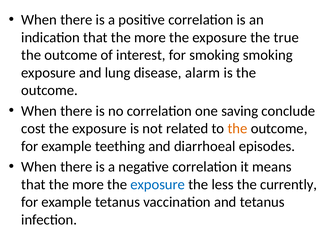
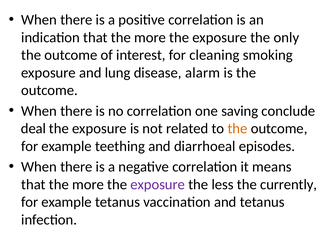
true: true -> only
for smoking: smoking -> cleaning
cost: cost -> deal
exposure at (158, 184) colour: blue -> purple
